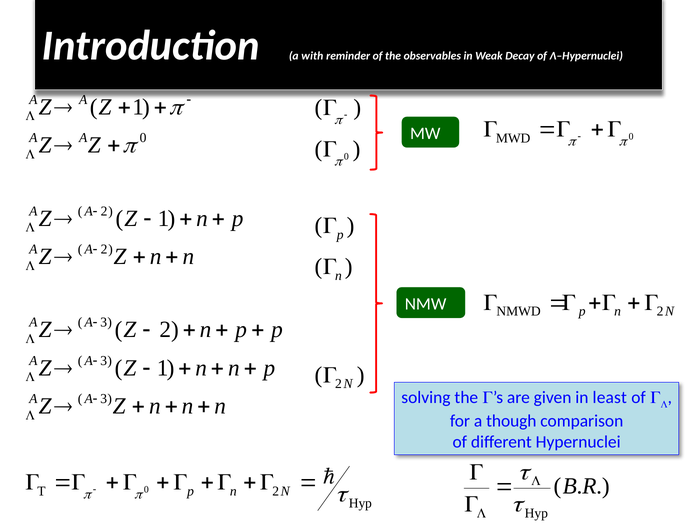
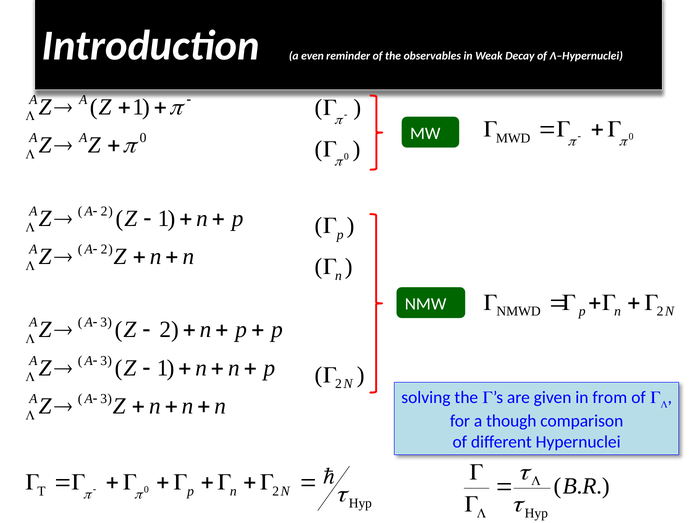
with: with -> even
least: least -> from
